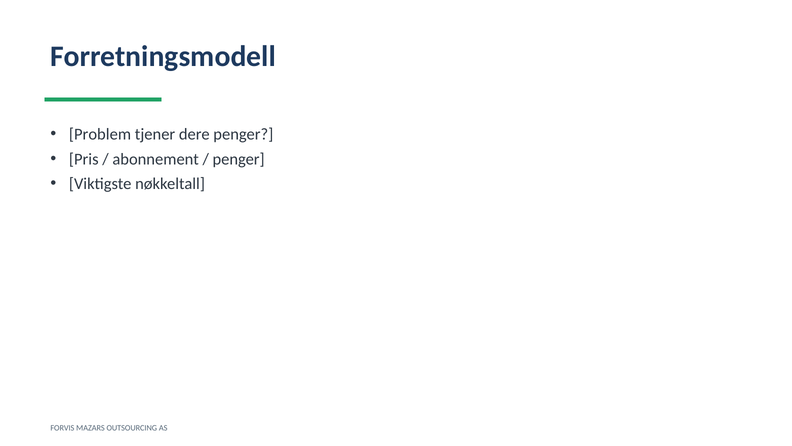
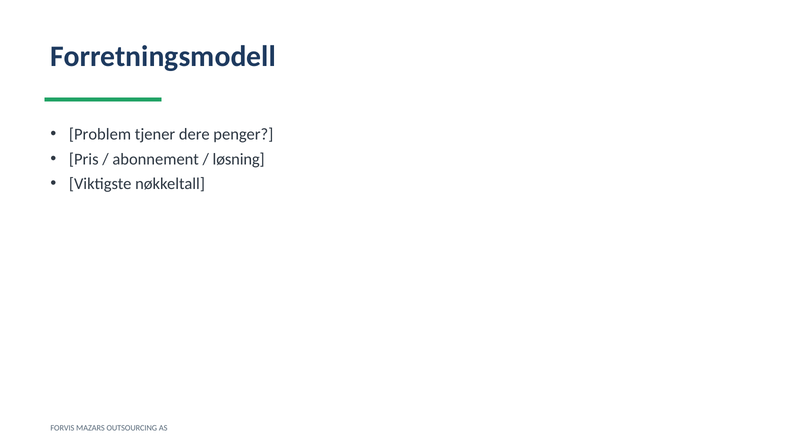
penger at (239, 159): penger -> løsning
